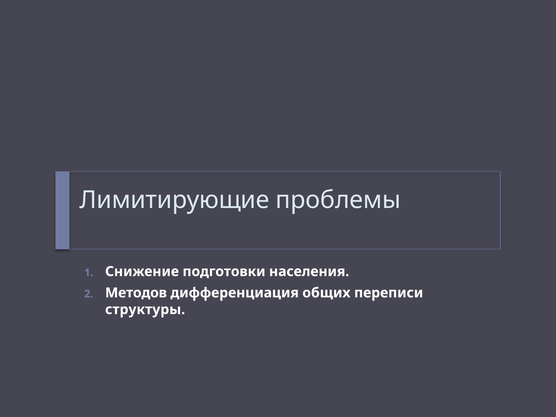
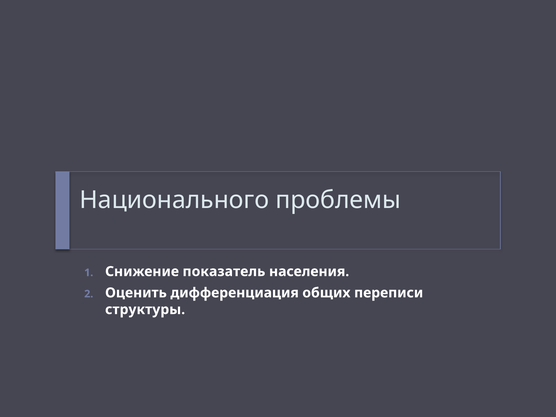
Лимитирующие: Лимитирующие -> Национального
подготовки: подготовки -> показатель
Методов: Методов -> Оценить
